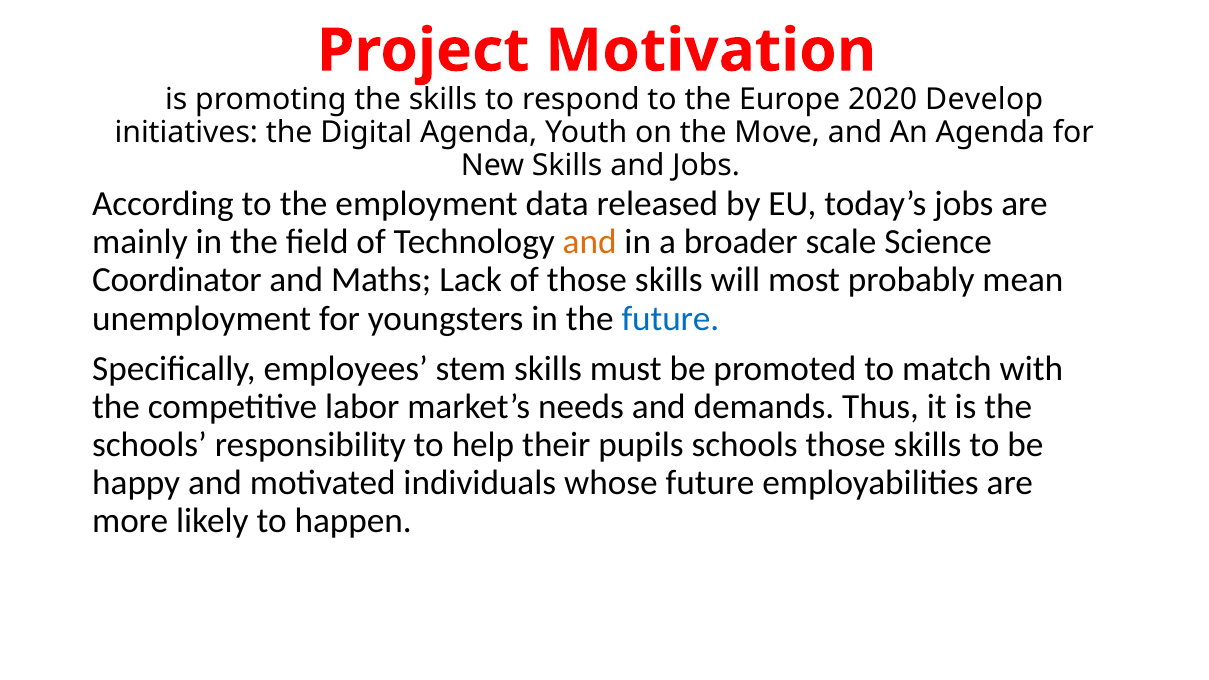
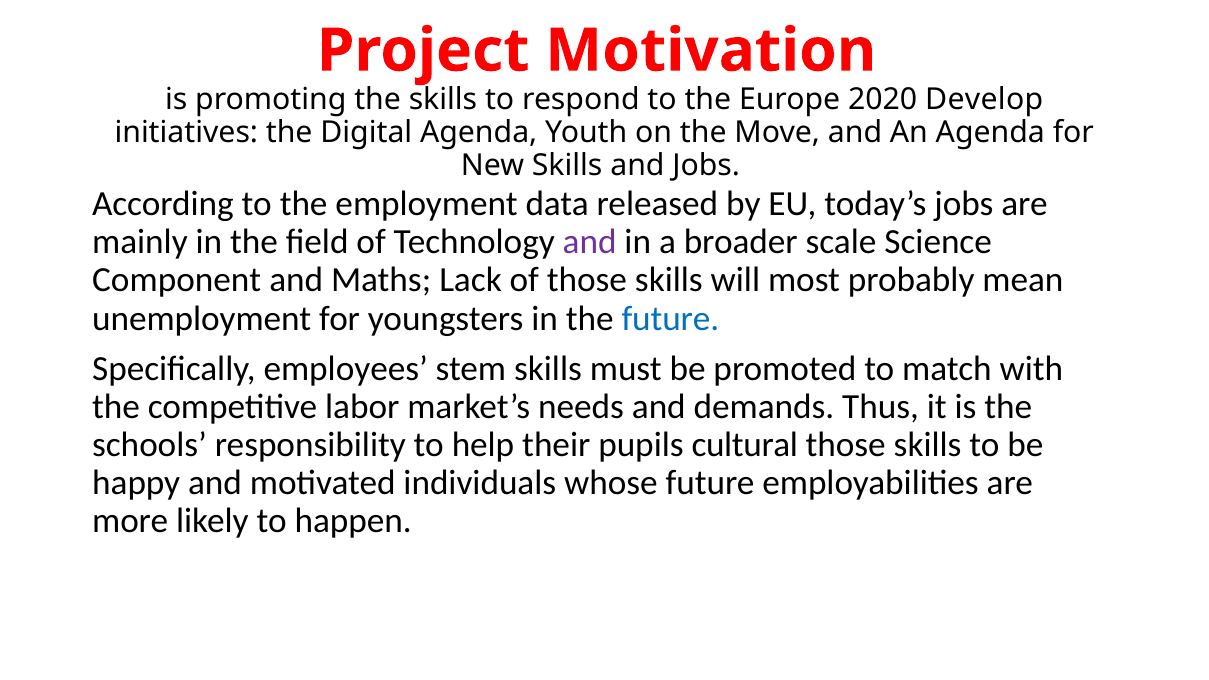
and at (590, 242) colour: orange -> purple
Coordinator: Coordinator -> Component
pupils schools: schools -> cultural
